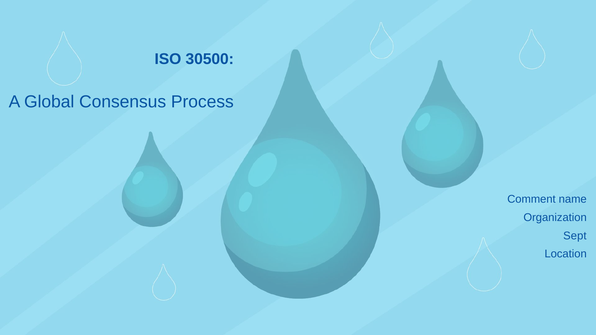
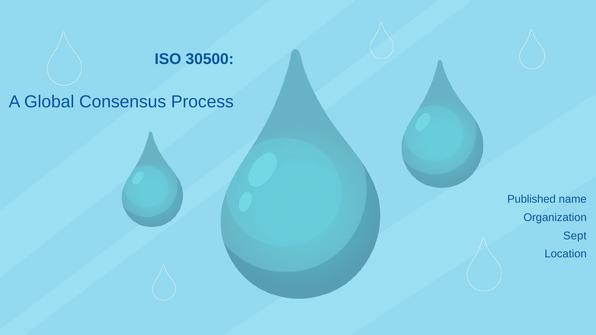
Comment: Comment -> Published
